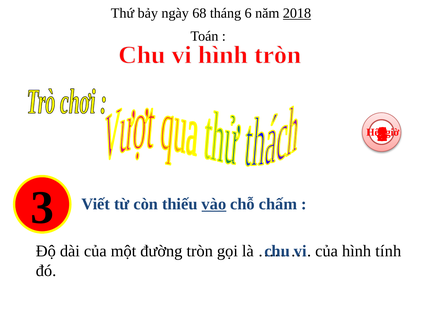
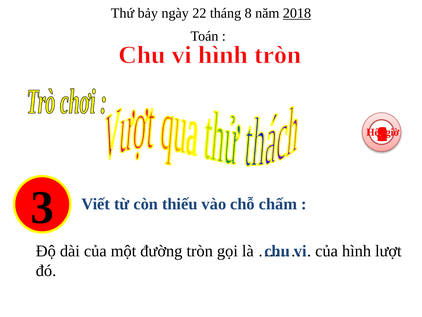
68: 68 -> 22
6: 6 -> 8
vào underline: present -> none
tính: tính -> lượt
